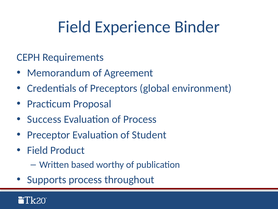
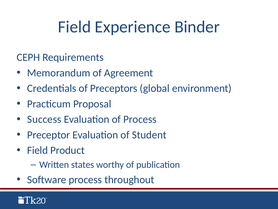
based: based -> states
Supports: Supports -> Software
